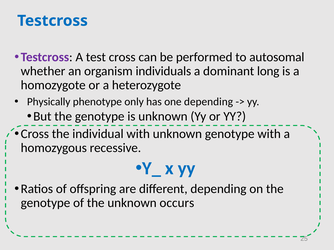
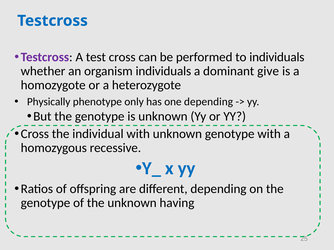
to autosomal: autosomal -> individuals
long: long -> give
occurs: occurs -> having
